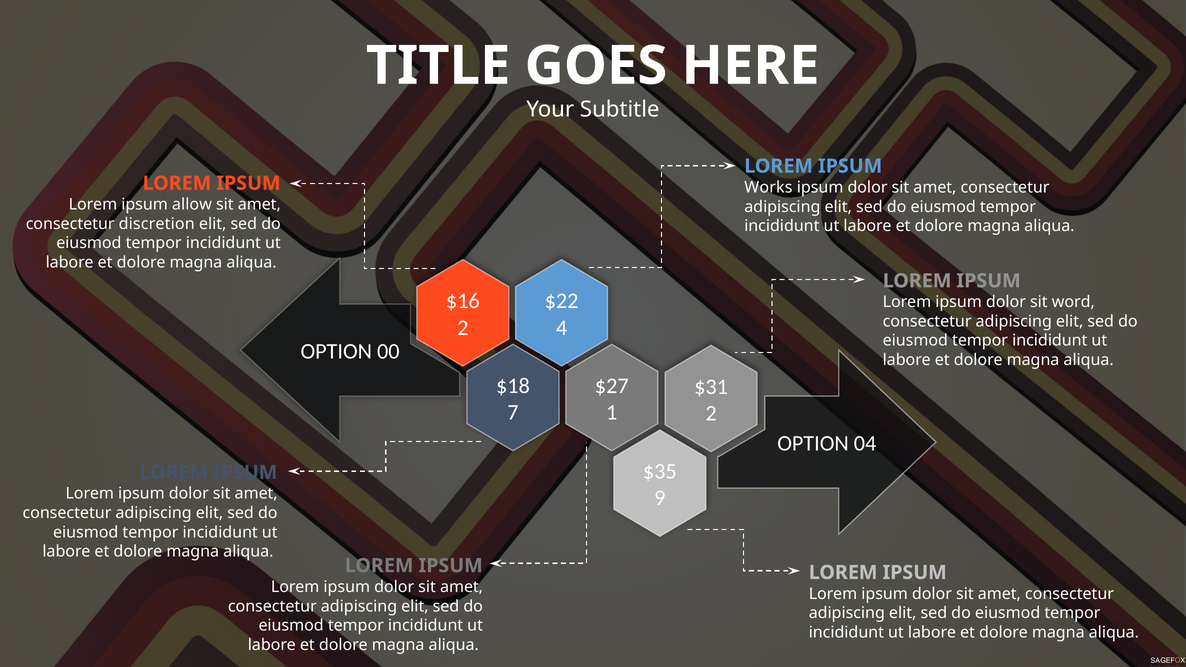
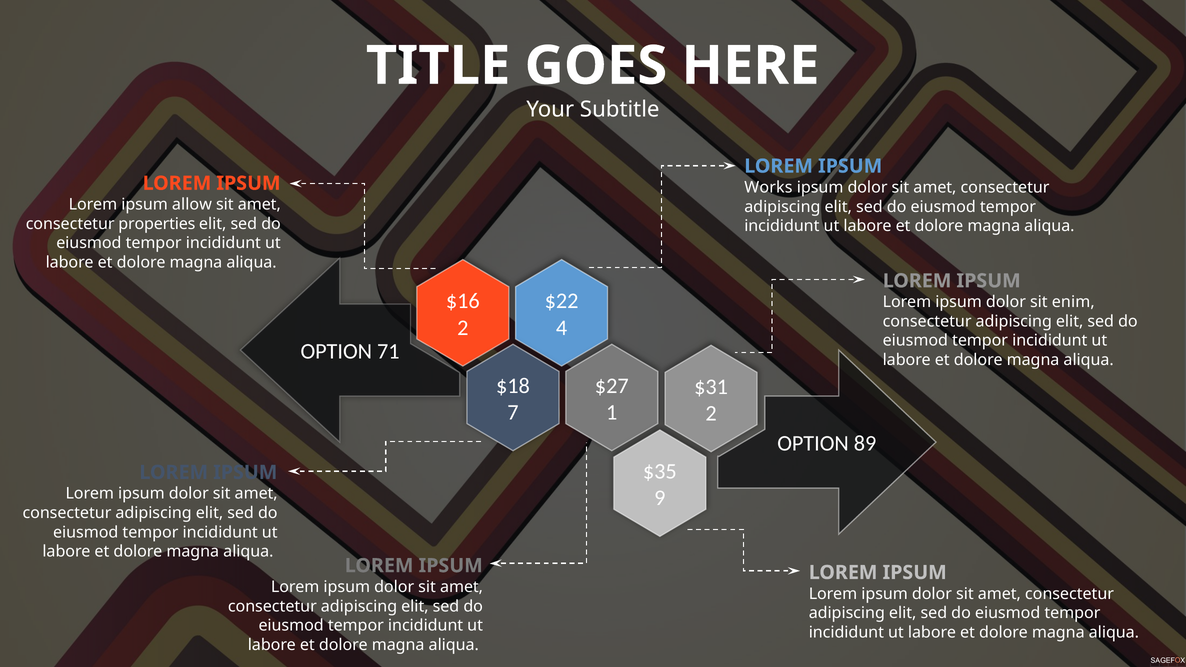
discretion: discretion -> properties
word: word -> enim
00: 00 -> 71
04: 04 -> 89
